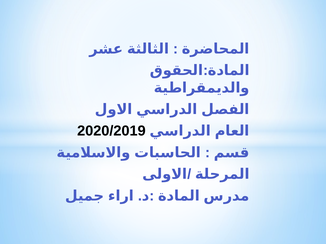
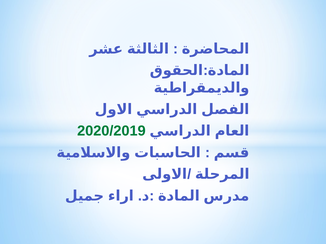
2020/2019 colour: black -> green
